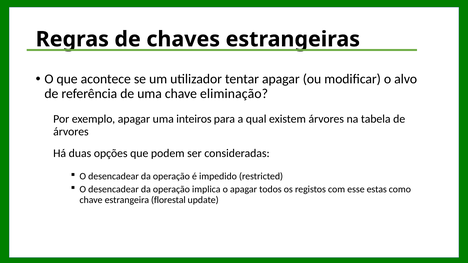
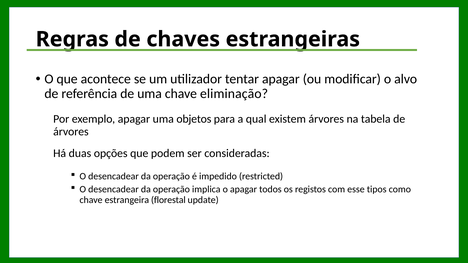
inteiros: inteiros -> objetos
estas: estas -> tipos
